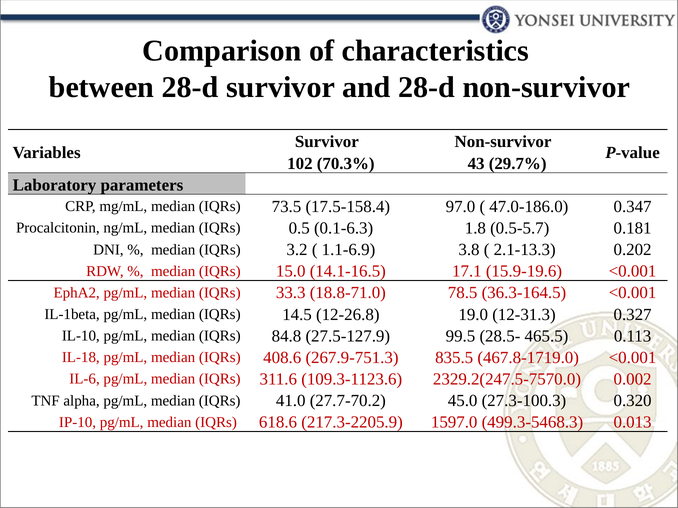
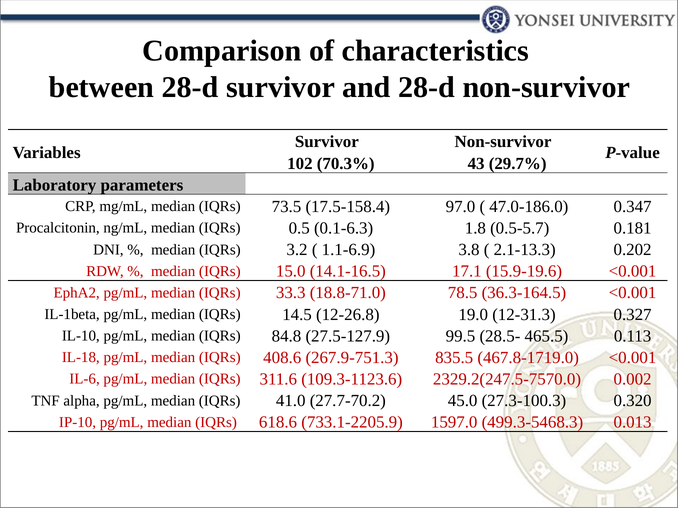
217.3-2205.9: 217.3-2205.9 -> 733.1-2205.9
